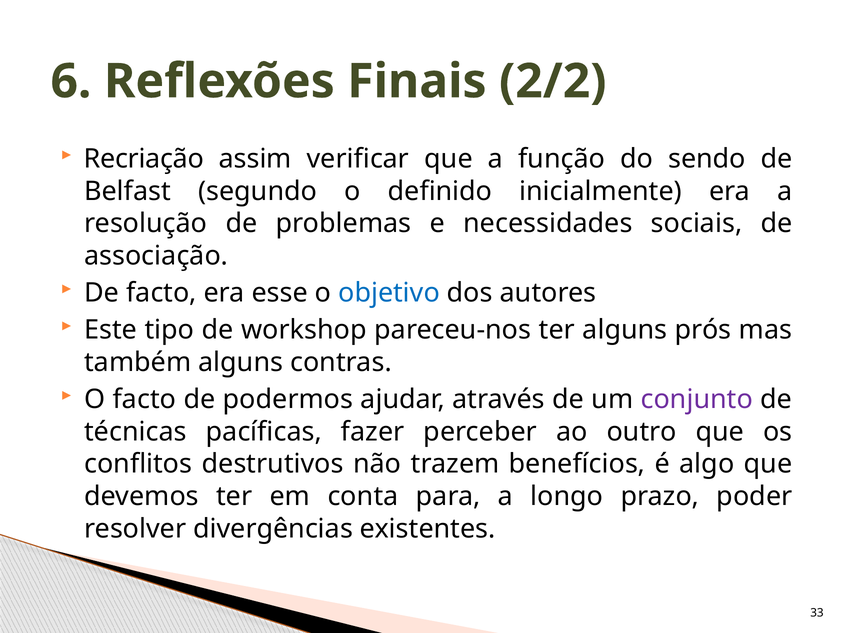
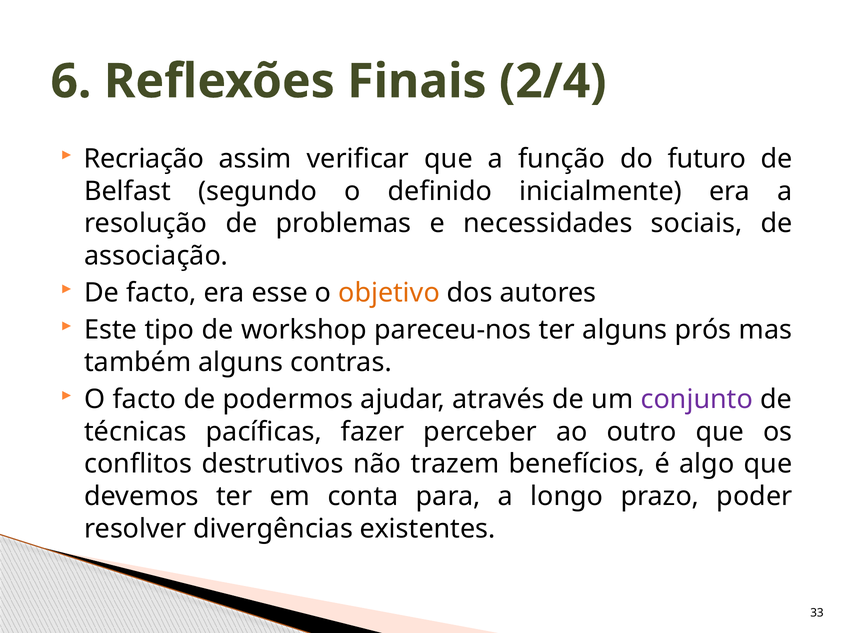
2/2: 2/2 -> 2/4
sendo: sendo -> futuro
objetivo colour: blue -> orange
